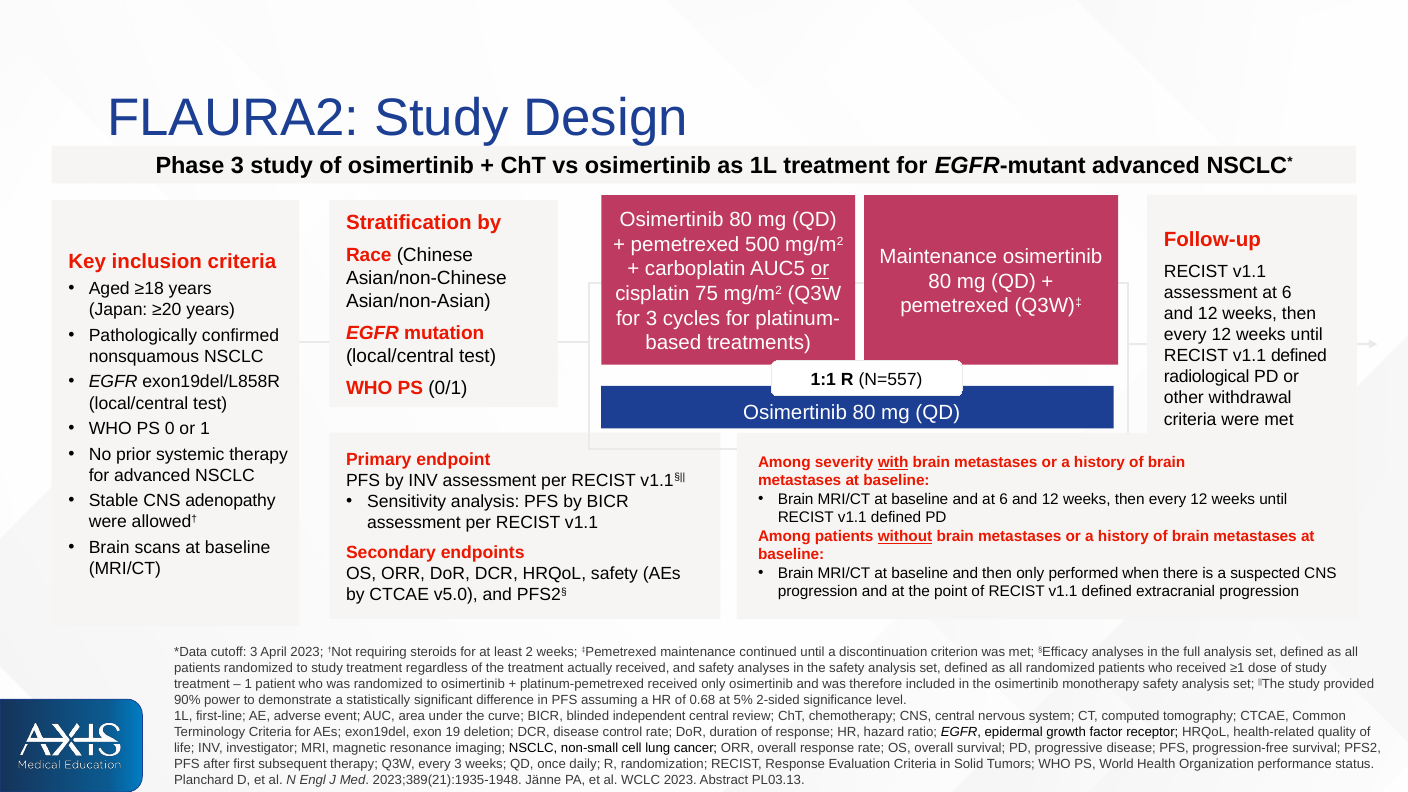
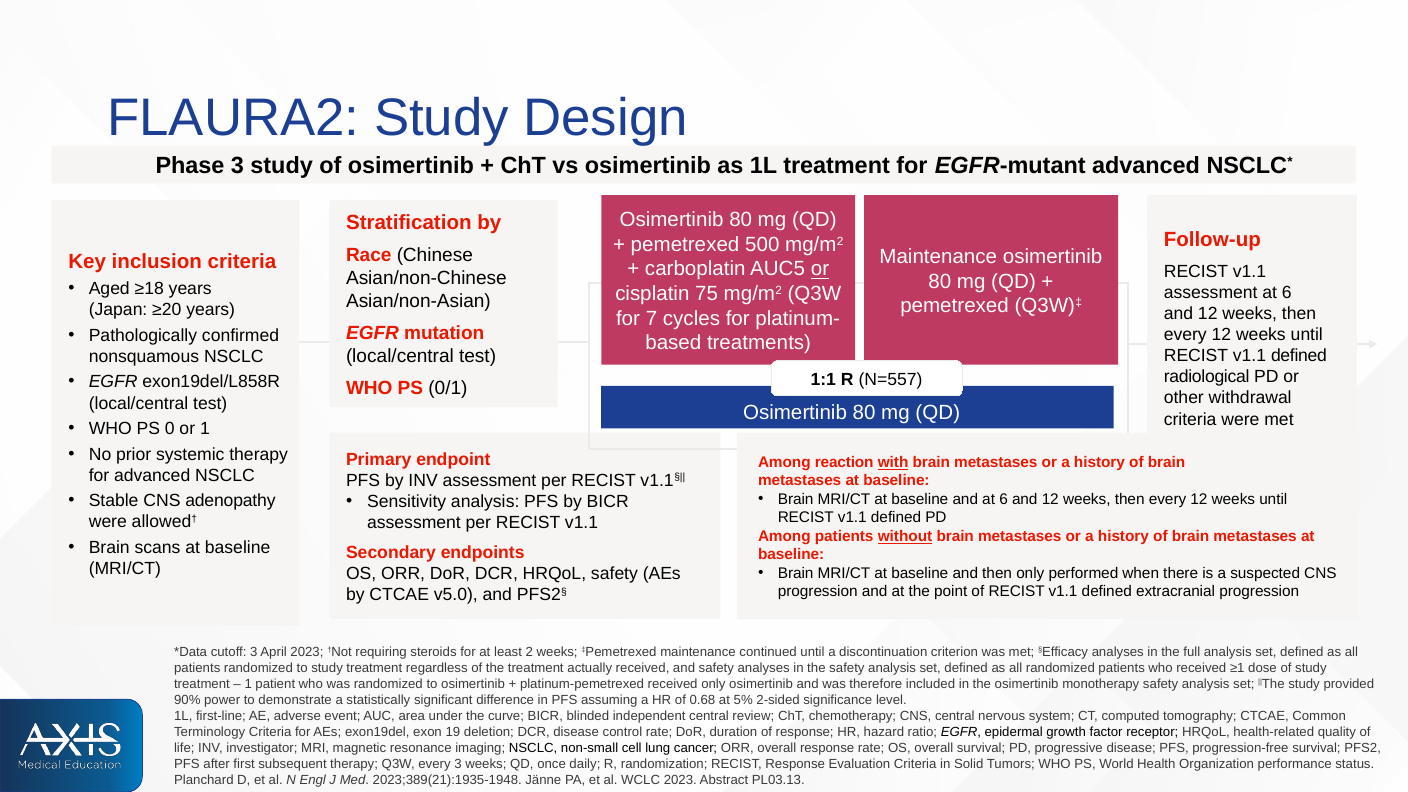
for 3: 3 -> 7
severity: severity -> reaction
